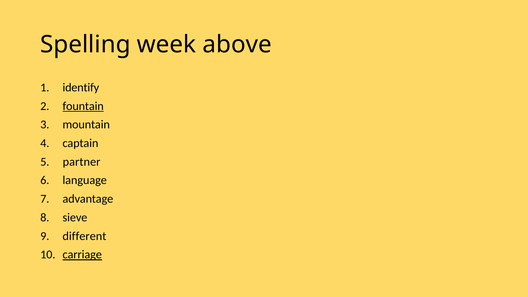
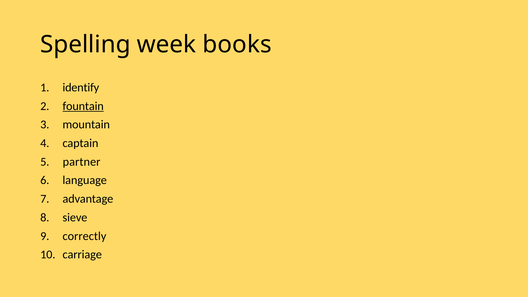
above: above -> books
different: different -> correctly
carriage underline: present -> none
